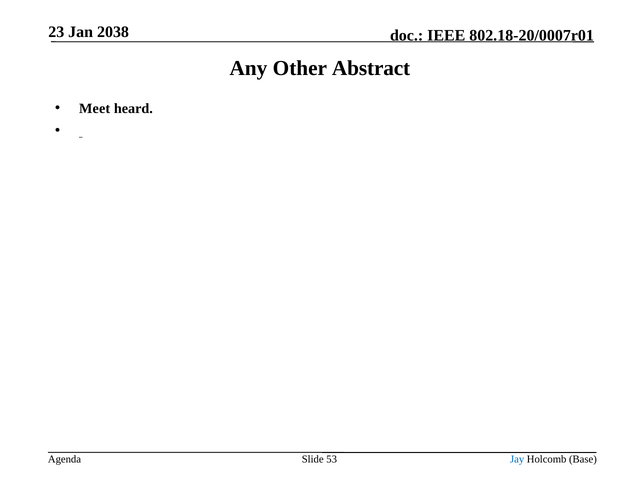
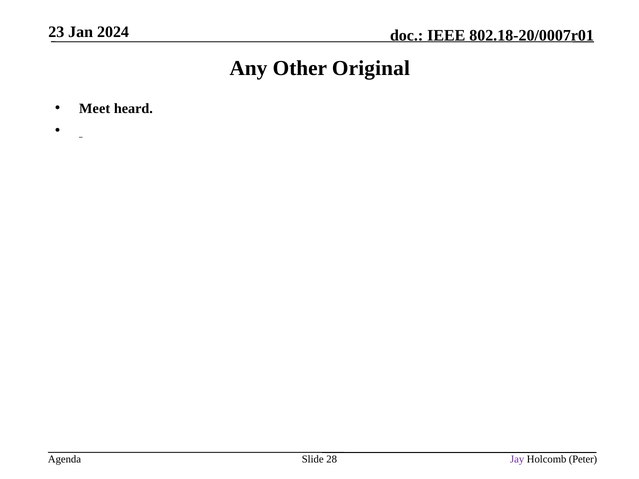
2038: 2038 -> 2024
Abstract: Abstract -> Original
53: 53 -> 28
Jay colour: blue -> purple
Base: Base -> Peter
